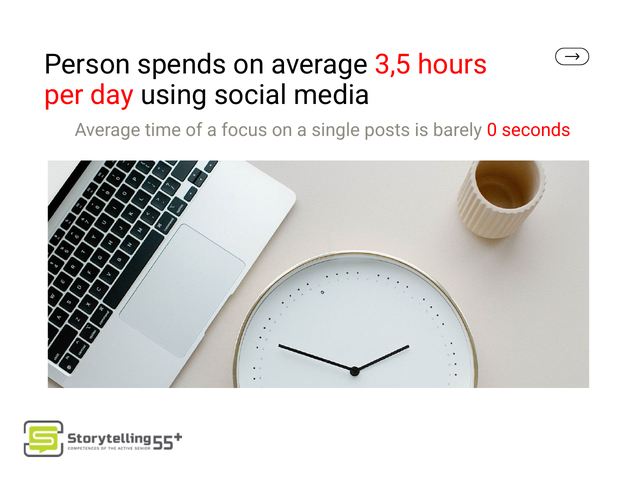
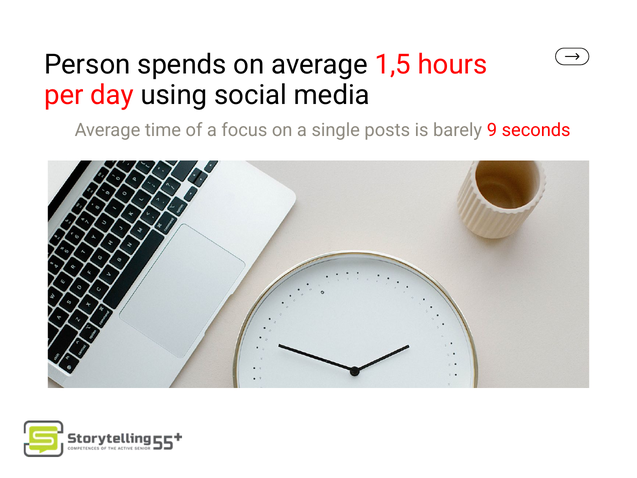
3,5: 3,5 -> 1,5
0: 0 -> 9
